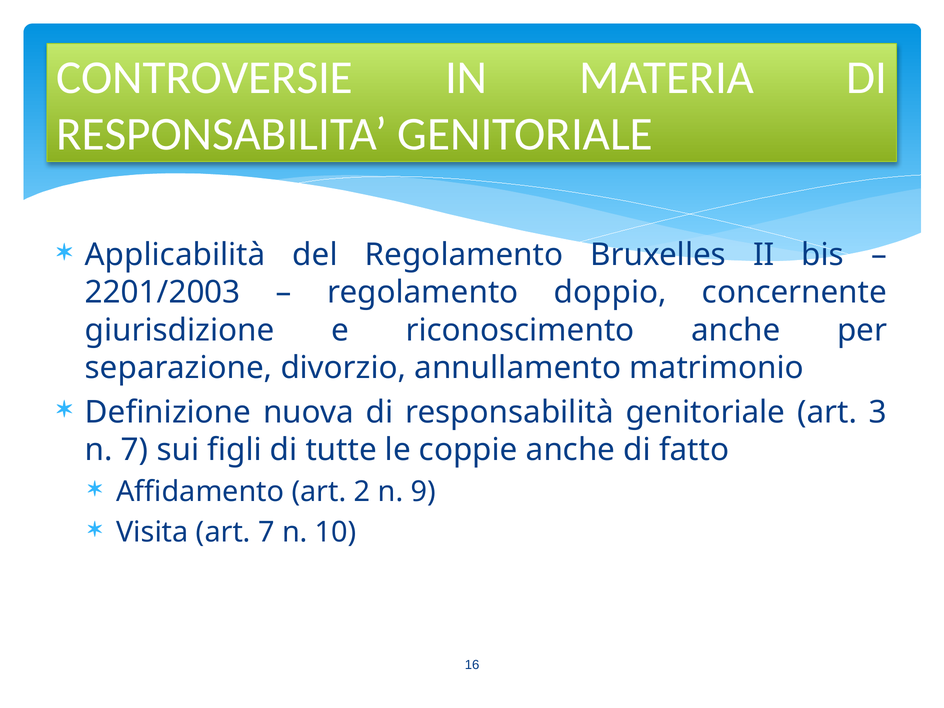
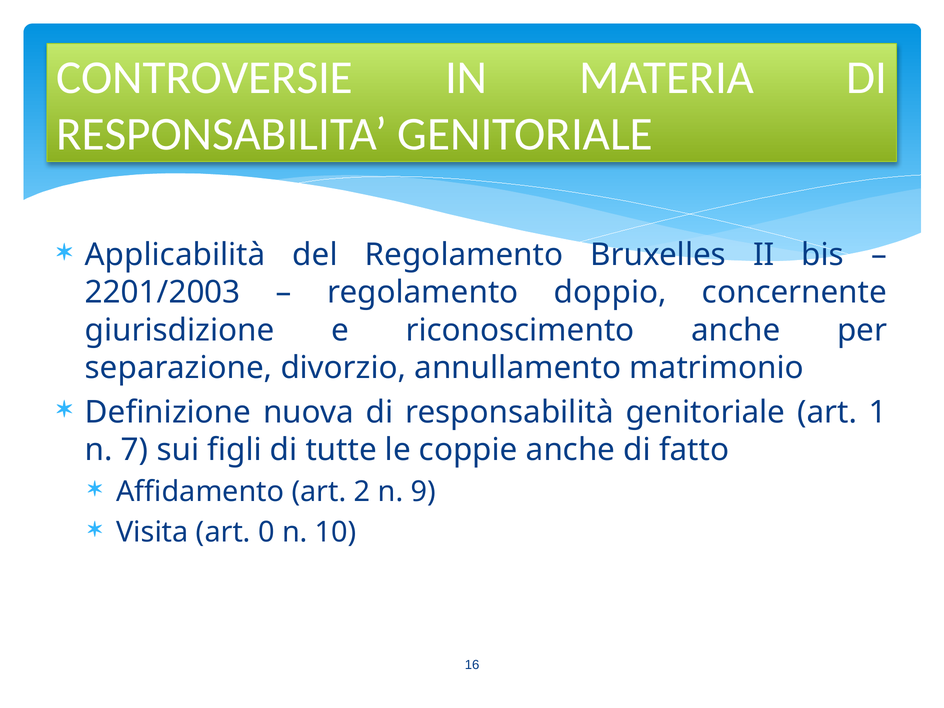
3: 3 -> 1
art 7: 7 -> 0
